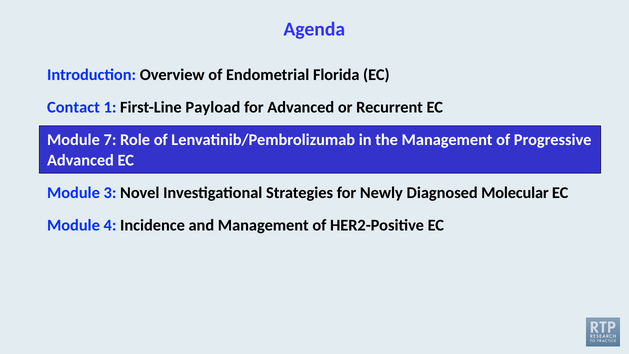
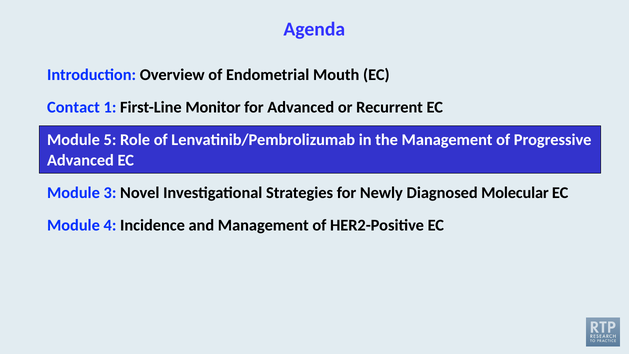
Florida: Florida -> Mouth
Payload: Payload -> Monitor
7: 7 -> 5
